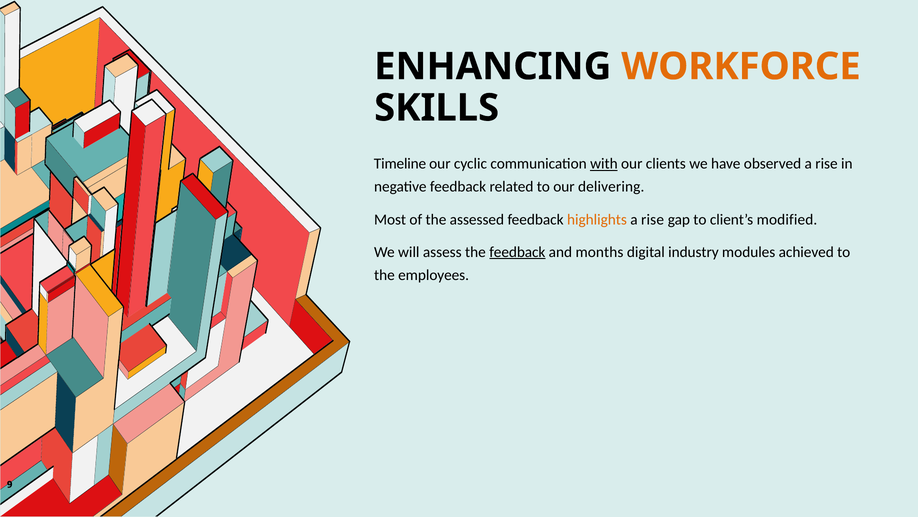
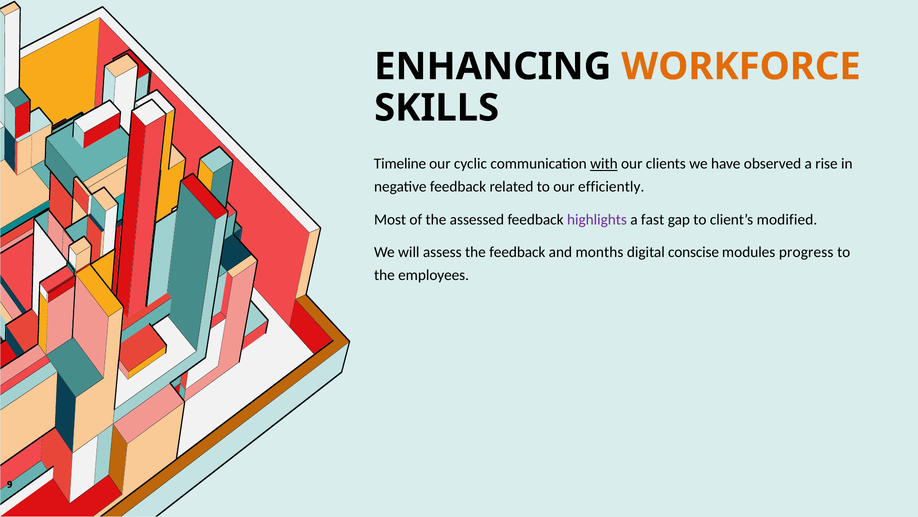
delivering: delivering -> efficiently
highlights colour: orange -> purple
rise at (653, 219): rise -> fast
feedback at (517, 252) underline: present -> none
industry: industry -> conscise
achieved: achieved -> progress
